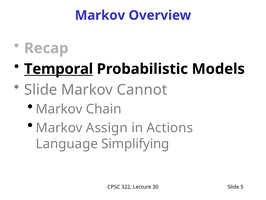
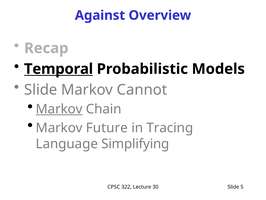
Markov at (100, 15): Markov -> Against
Markov at (59, 109) underline: none -> present
Assign: Assign -> Future
Actions: Actions -> Tracing
